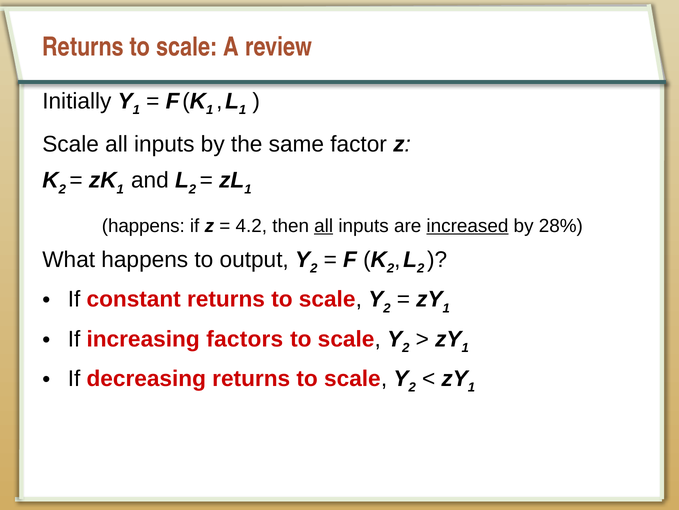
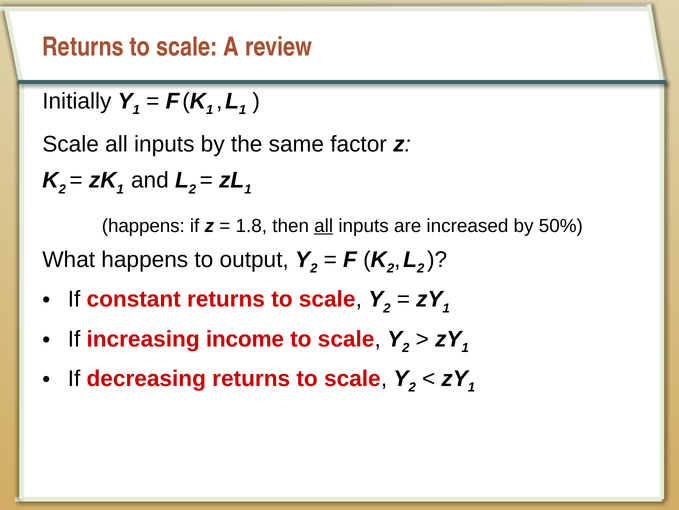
4.2: 4.2 -> 1.8
increased underline: present -> none
28%: 28% -> 50%
factors: factors -> income
